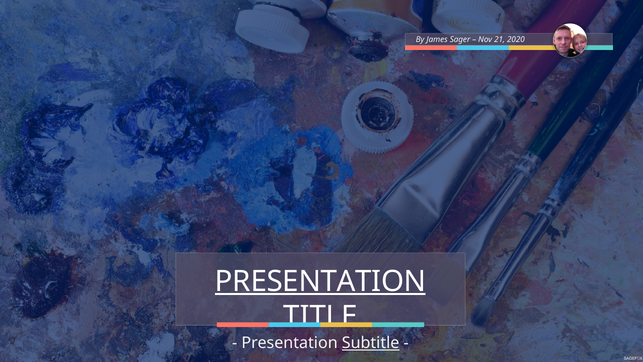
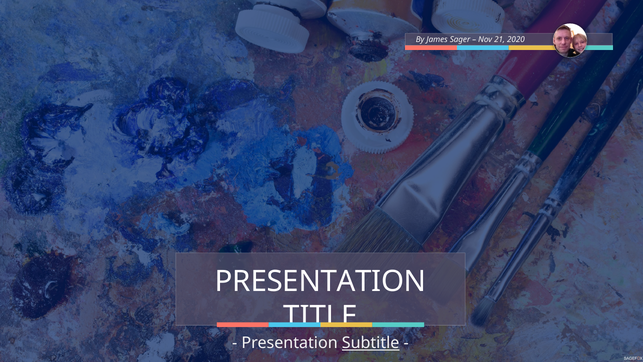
PRESENTATION at (321, 281) underline: present -> none
